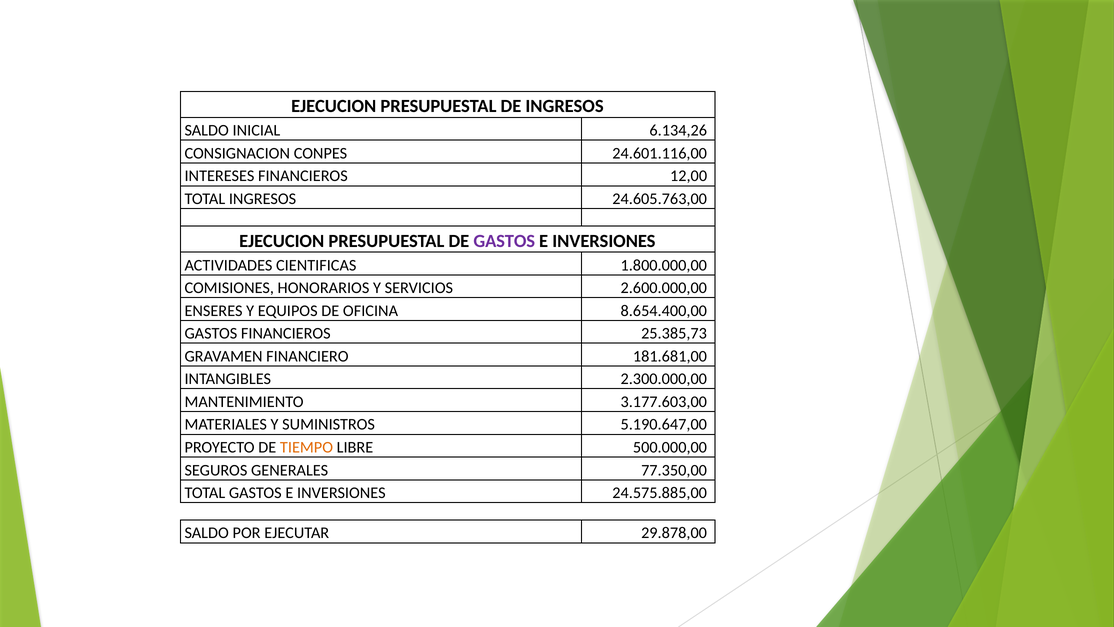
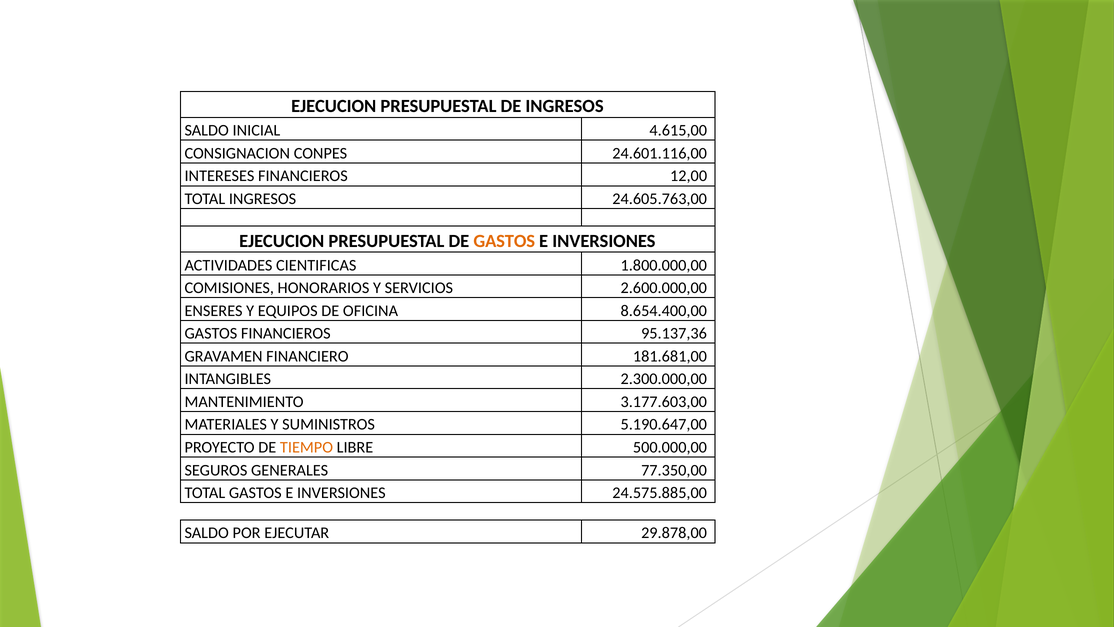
6.134,26: 6.134,26 -> 4.615,00
GASTOS at (504, 241) colour: purple -> orange
25.385,73: 25.385,73 -> 95.137,36
